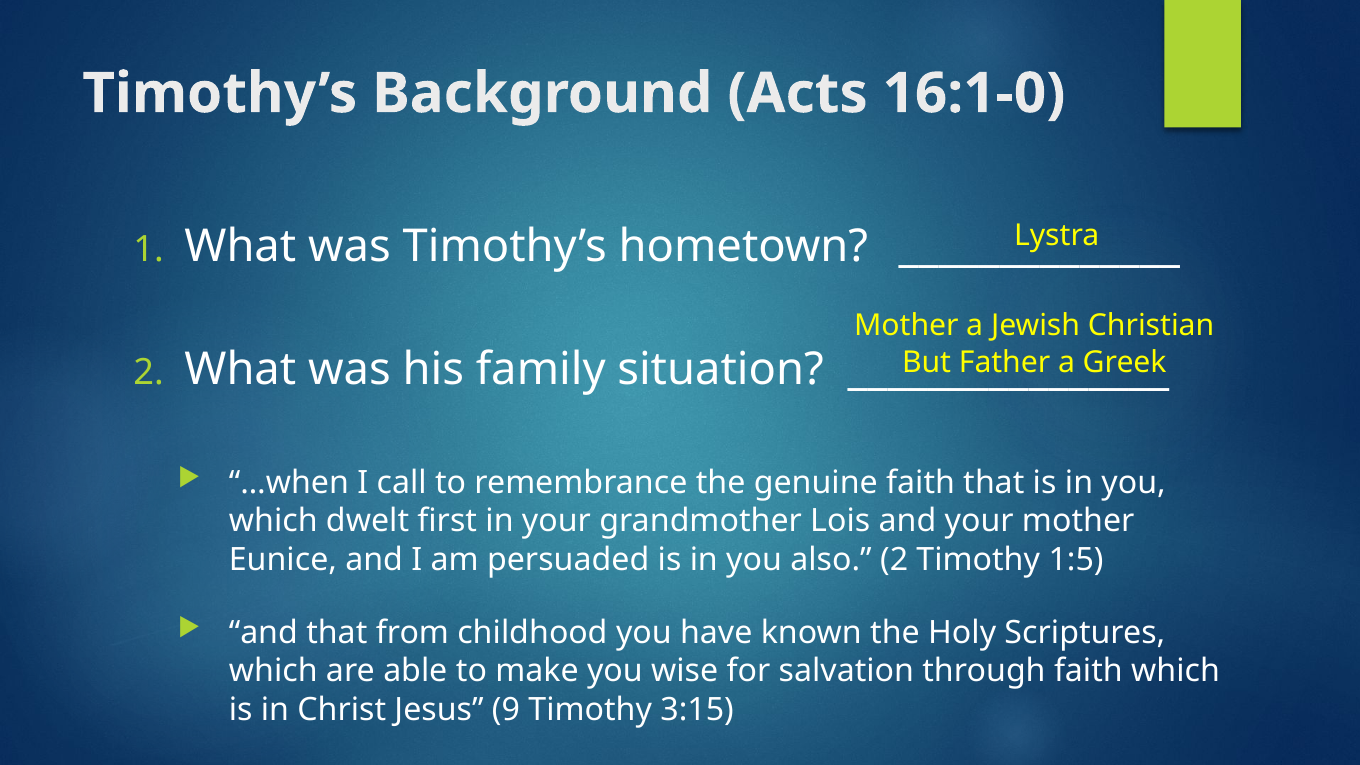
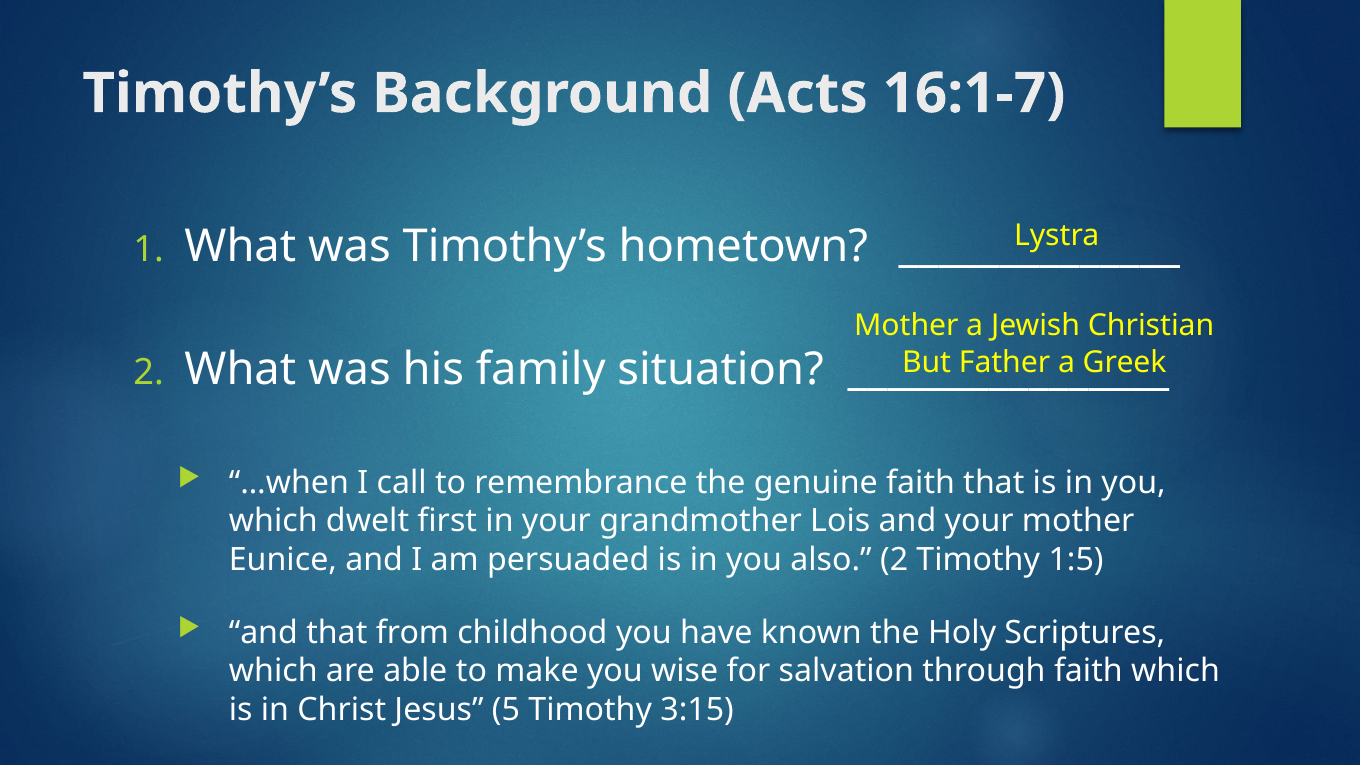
16:1-0: 16:1-0 -> 16:1-7
9: 9 -> 5
